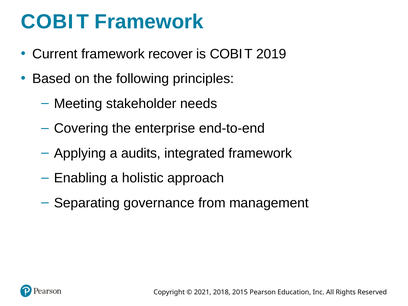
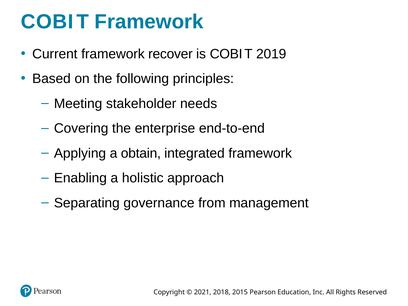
audits: audits -> obtain
